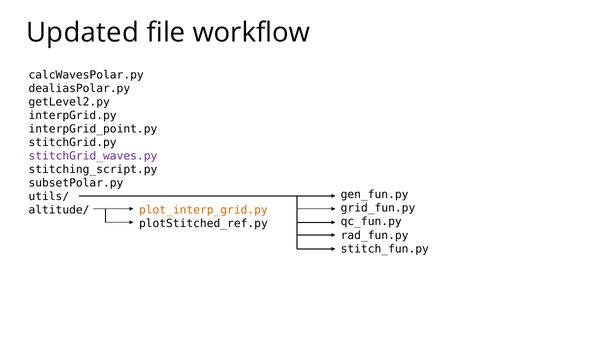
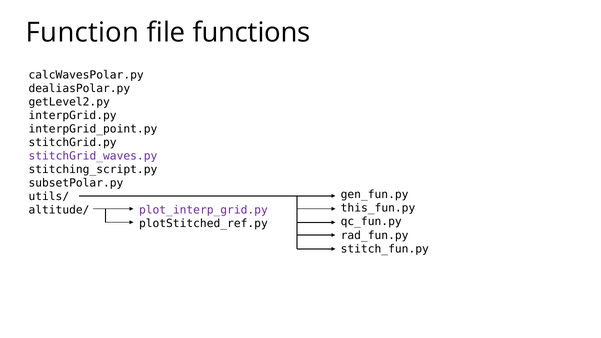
Updated: Updated -> Function
workflow: workflow -> functions
grid_fun.py: grid_fun.py -> this_fun.py
plot_interp_grid.py colour: orange -> purple
